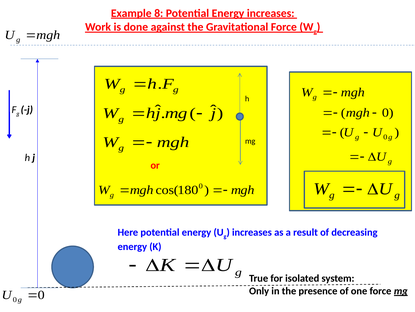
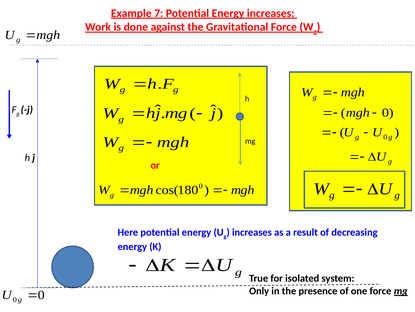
8: 8 -> 7
